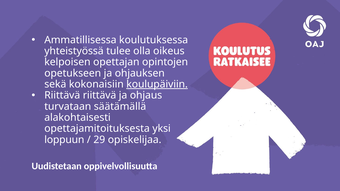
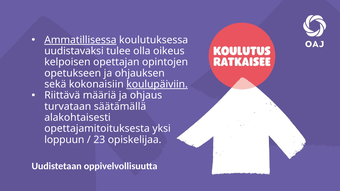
Ammatillisessa underline: none -> present
yhteistyössä: yhteistyössä -> uudistavaksi
Riittävä riittävä: riittävä -> määriä
29: 29 -> 23
